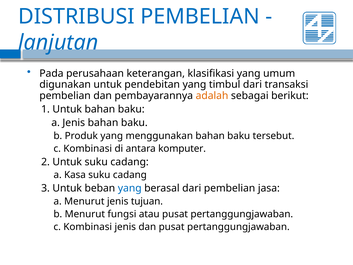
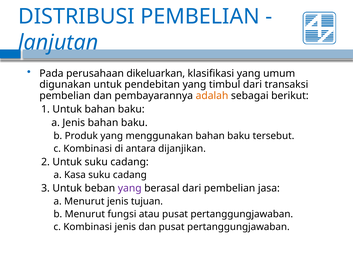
keterangan: keterangan -> dikeluarkan
komputer: komputer -> dijanjikan
yang at (130, 188) colour: blue -> purple
